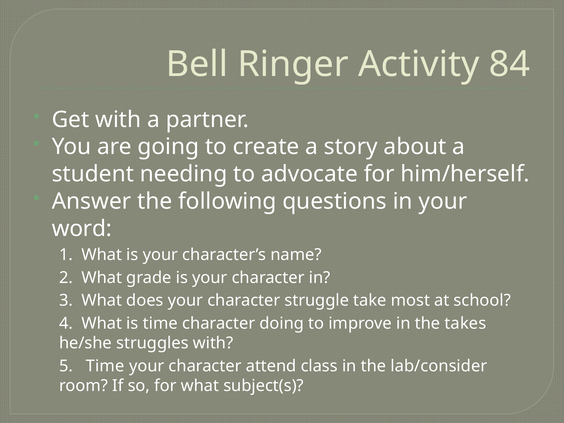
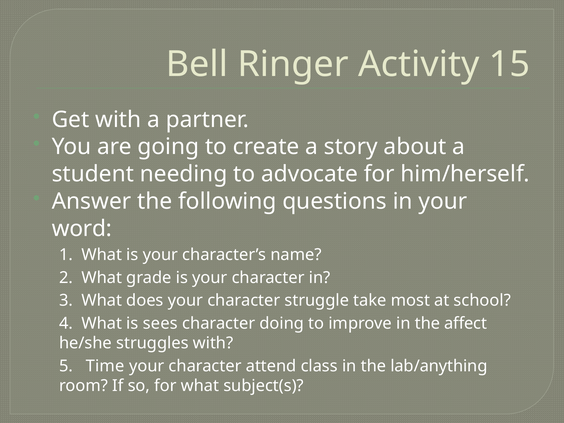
84: 84 -> 15
is time: time -> sees
takes: takes -> affect
lab/consider: lab/consider -> lab/anything
